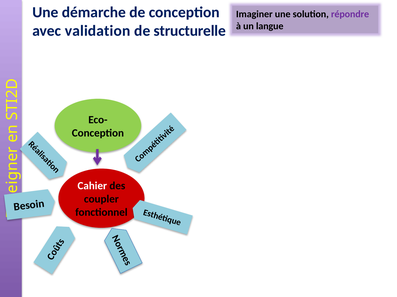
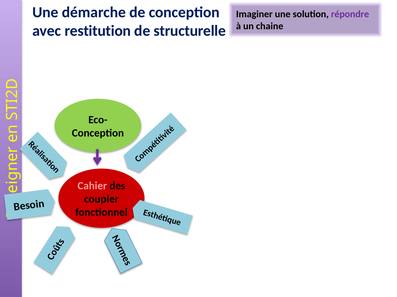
langue: langue -> chaine
validation: validation -> restitution
Cahier colour: white -> pink
